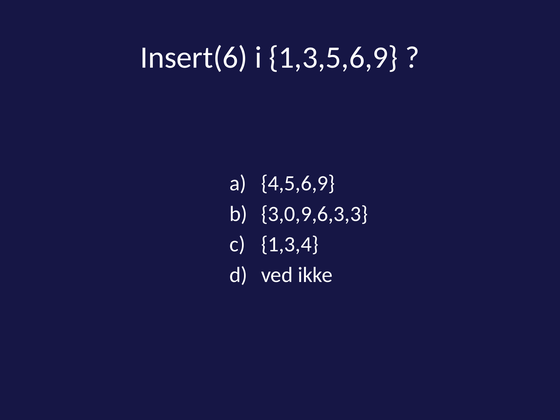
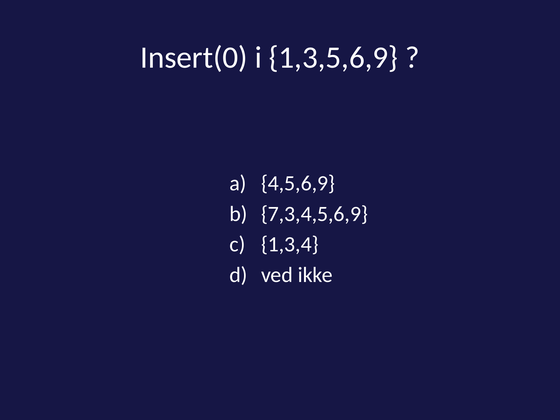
Insert(6: Insert(6 -> Insert(0
3,0,9,6,3,3: 3,0,9,6,3,3 -> 7,3,4,5,6,9
